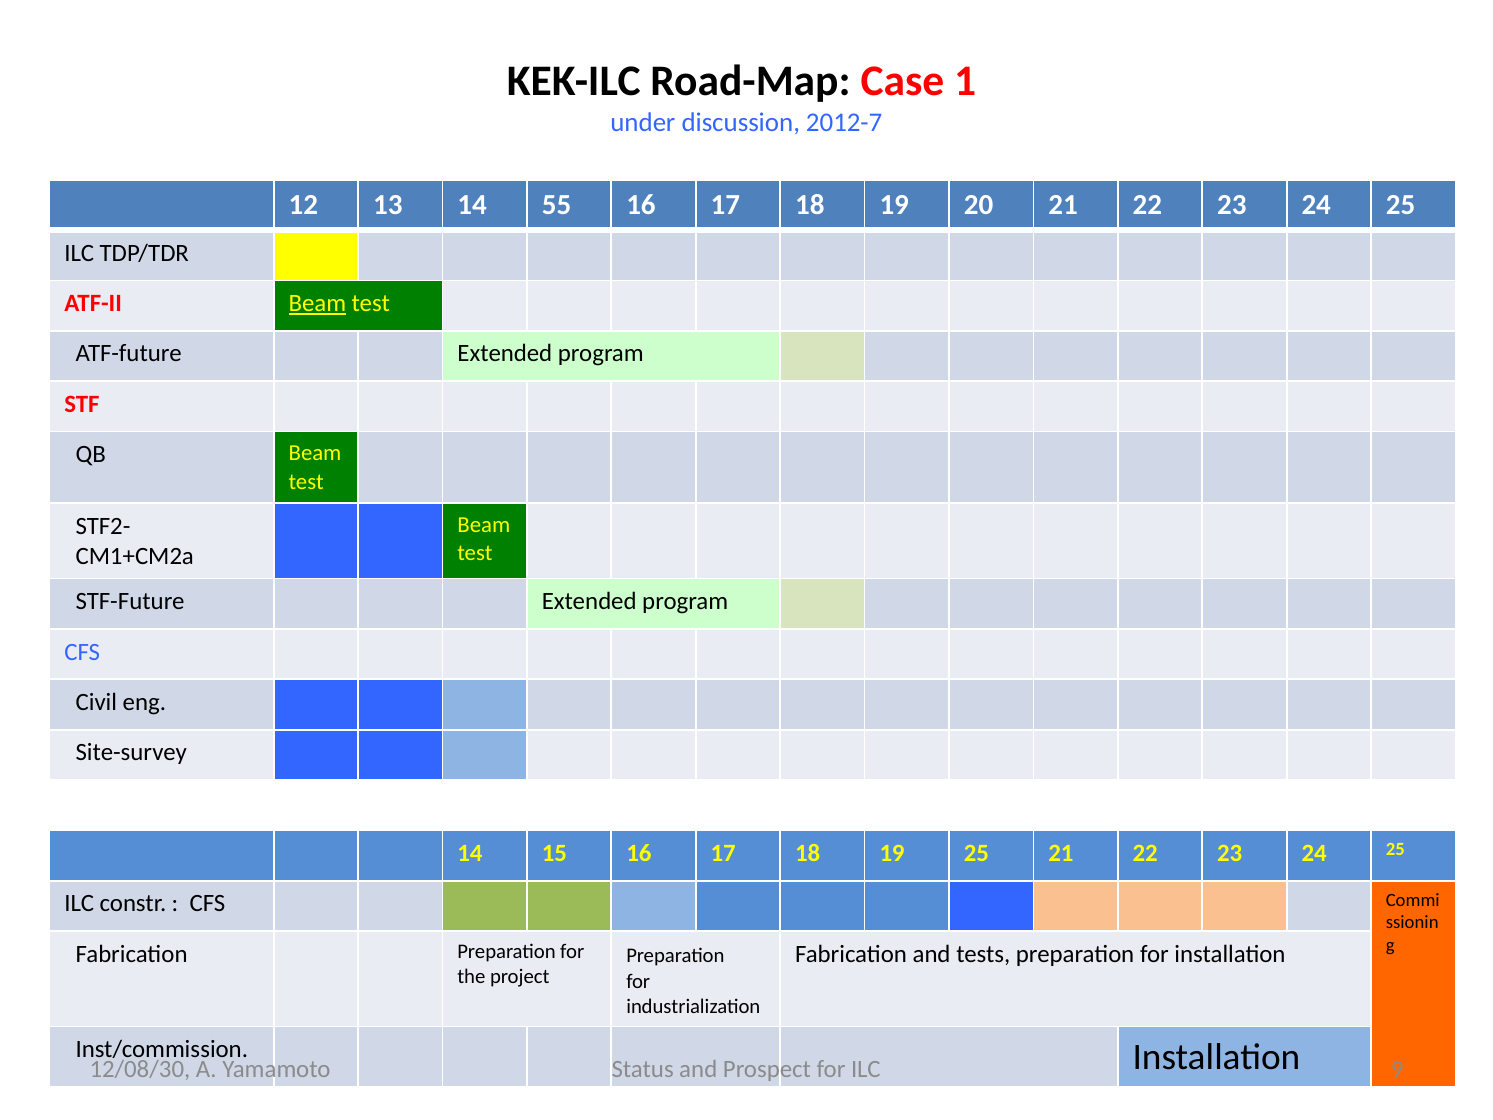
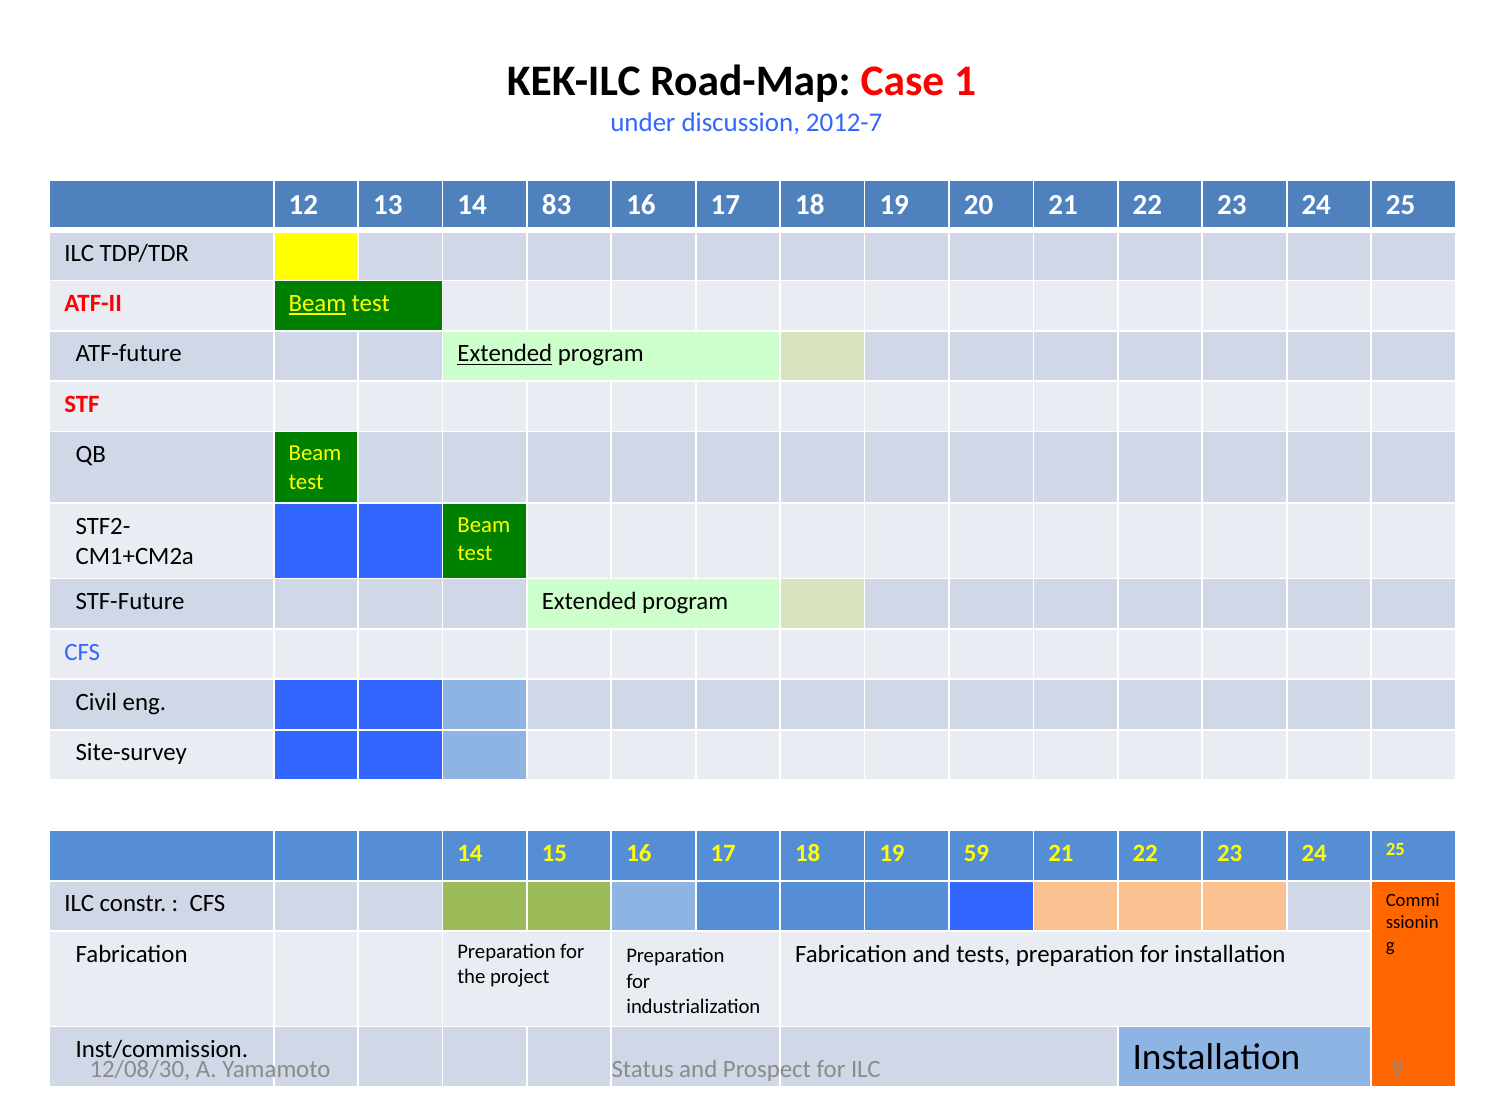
55: 55 -> 83
Extended at (505, 354) underline: none -> present
19 25: 25 -> 59
